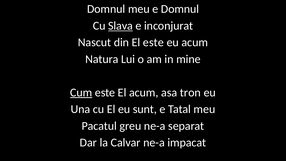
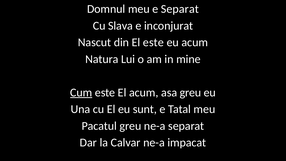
e Domnul: Domnul -> Separat
Slava underline: present -> none
asa tron: tron -> greu
